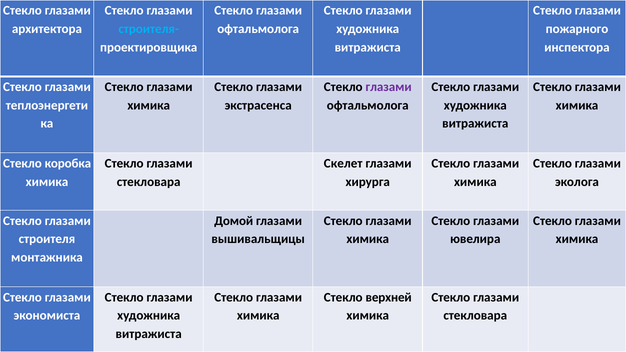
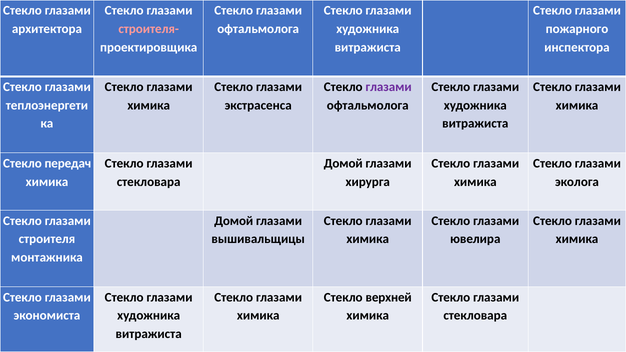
строителя- colour: light blue -> pink
коробка: коробка -> передач
Скелет at (343, 164): Скелет -> Домой
